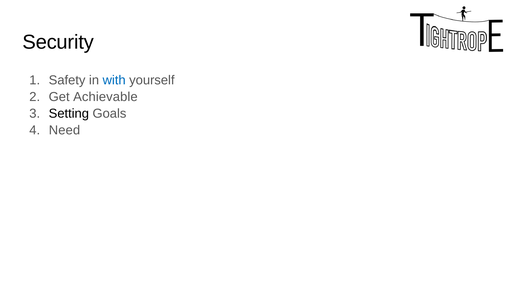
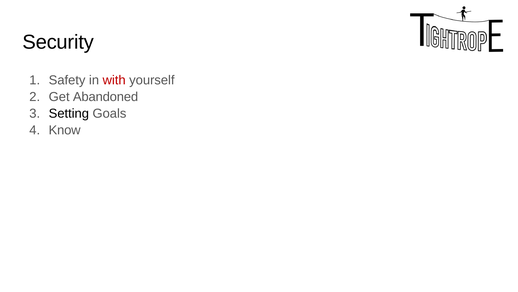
with colour: blue -> red
Achievable: Achievable -> Abandoned
Need: Need -> Know
